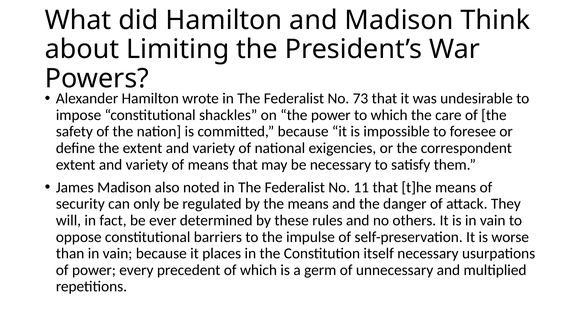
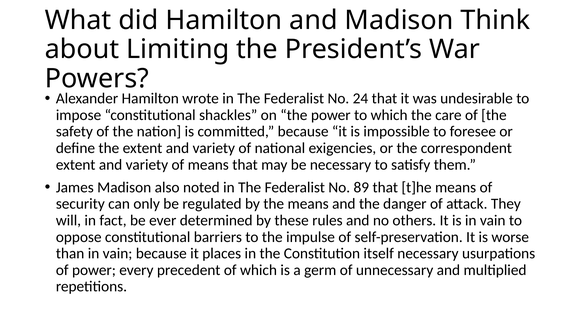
73: 73 -> 24
11: 11 -> 89
